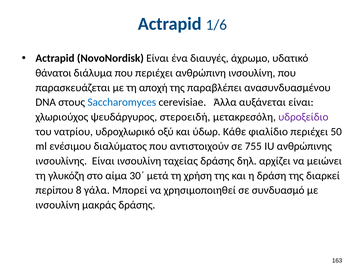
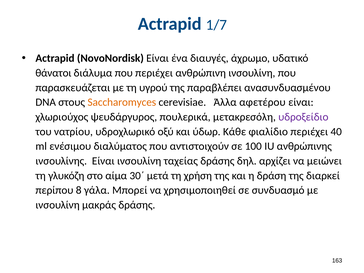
1/6: 1/6 -> 1/7
αποχή: αποχή -> υγρού
Saccharomyces colour: blue -> orange
αυξάνεται: αυξάνεται -> αφετέρου
στεροειδή: στεροειδή -> πουλερικά
50: 50 -> 40
755: 755 -> 100
